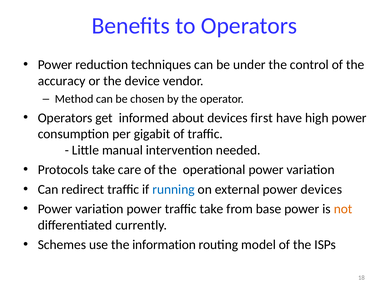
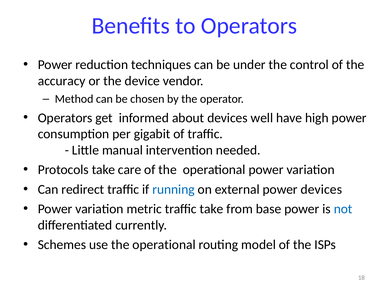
first: first -> well
variation power: power -> metric
not colour: orange -> blue
use the information: information -> operational
